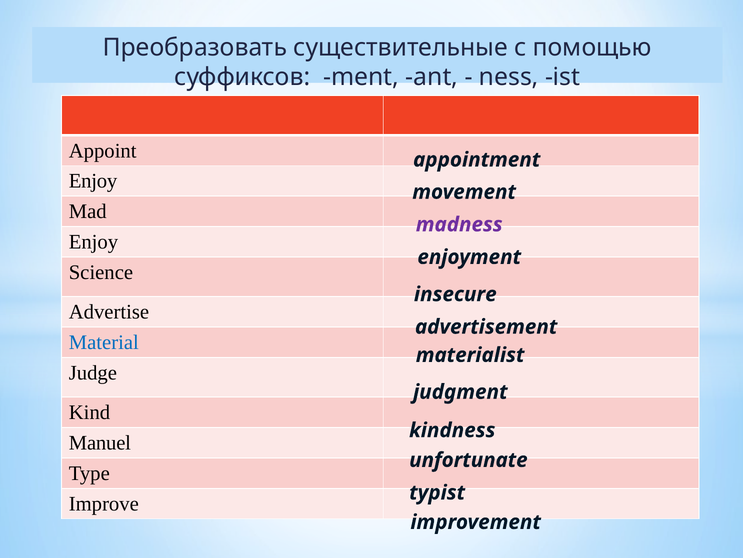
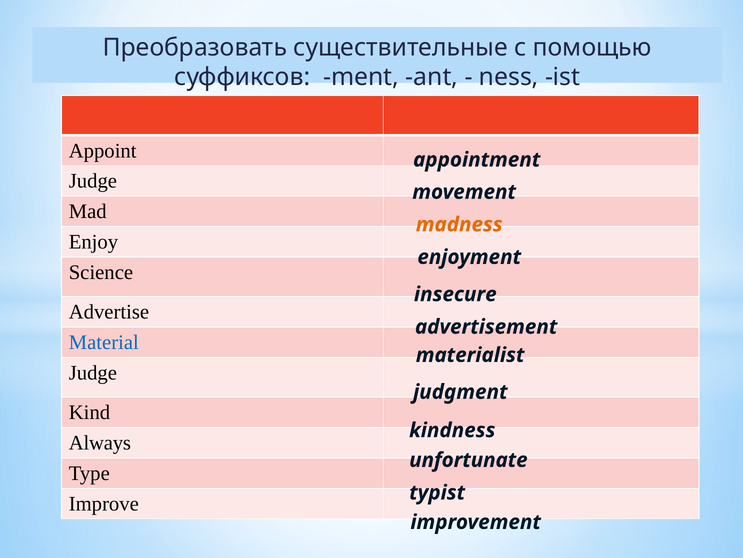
Enjoy at (93, 181): Enjoy -> Judge
madness colour: purple -> orange
Manuel: Manuel -> Always
